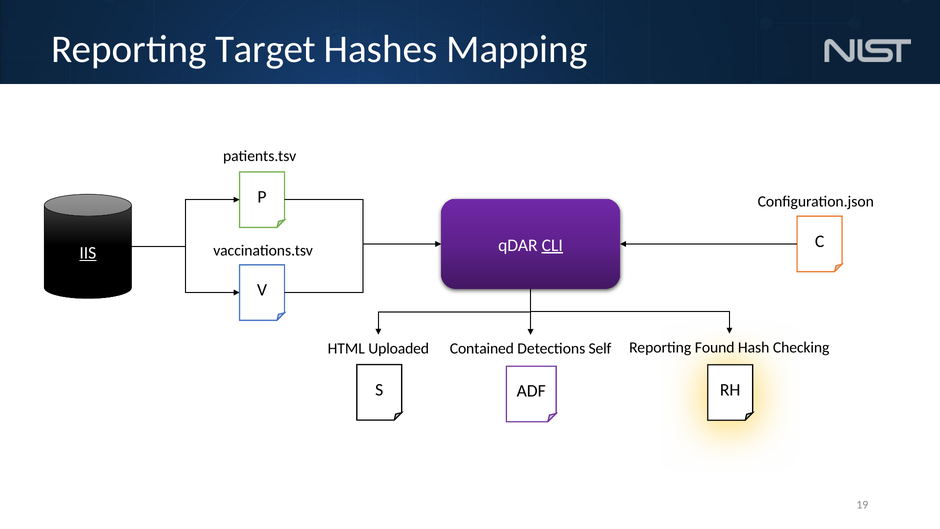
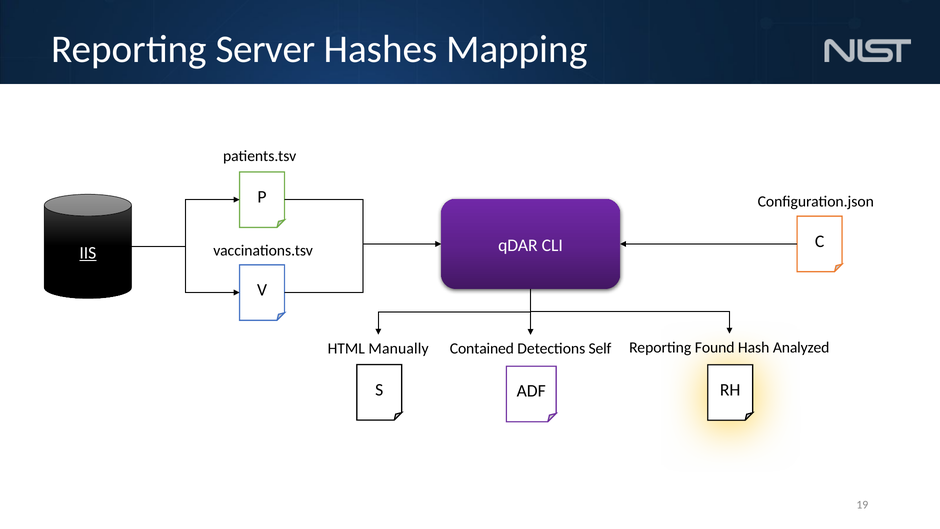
Target: Target -> Server
CLI underline: present -> none
Checking: Checking -> Analyzed
Uploaded: Uploaded -> Manually
